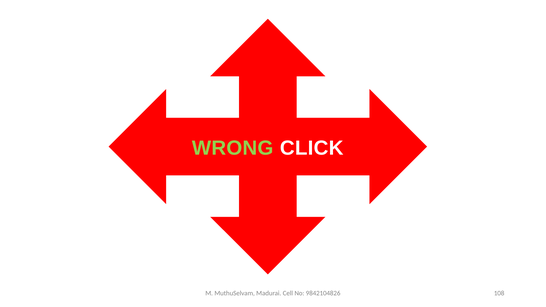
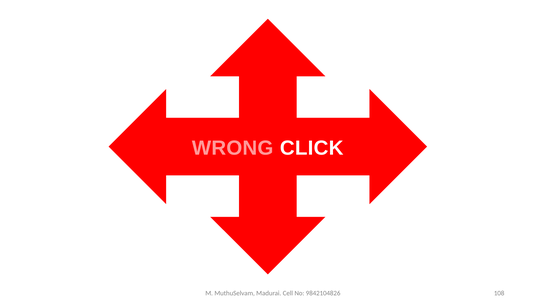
WRONG colour: light green -> pink
